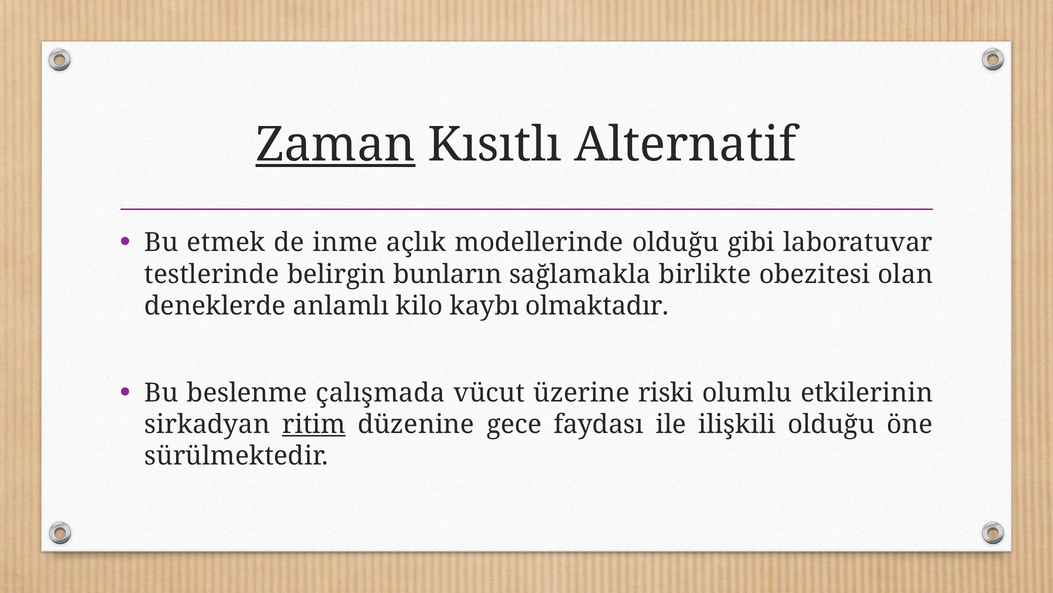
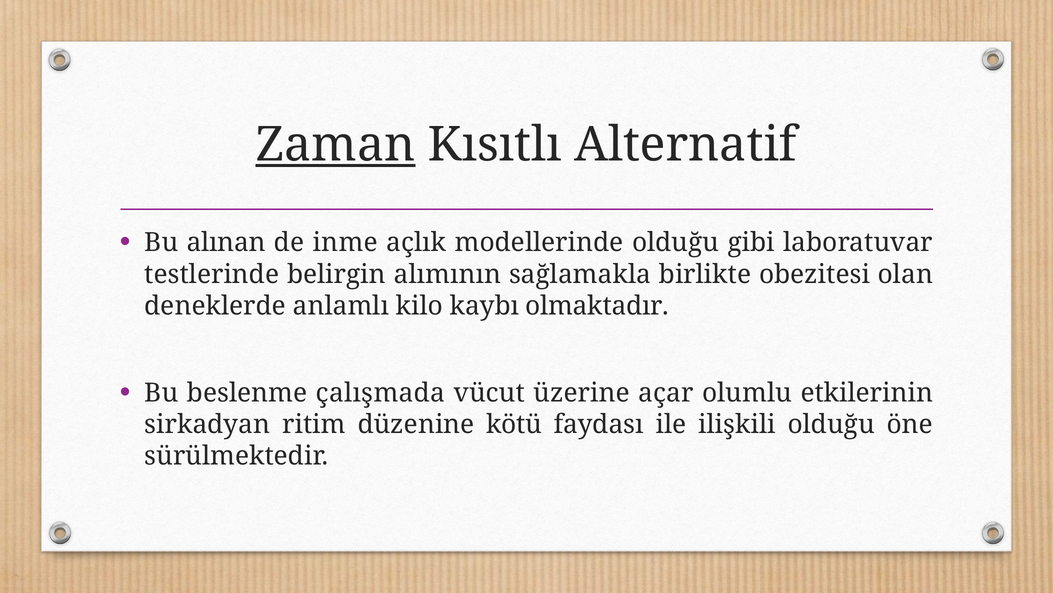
etmek: etmek -> alınan
bunların: bunların -> alımının
riski: riski -> açar
ritim underline: present -> none
gece: gece -> kötü
